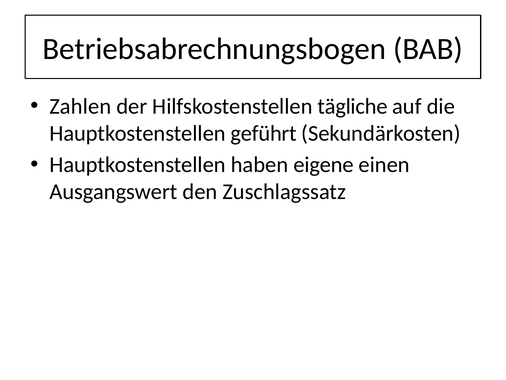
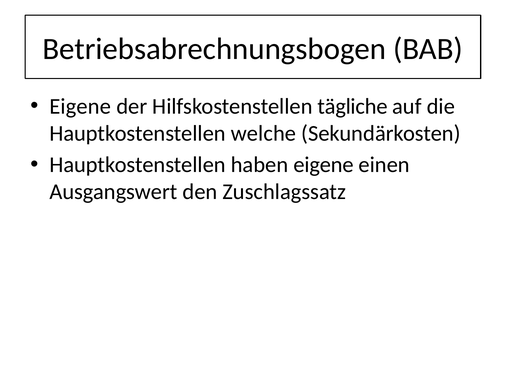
Zahlen at (80, 106): Zahlen -> Eigene
geführt: geführt -> welche
